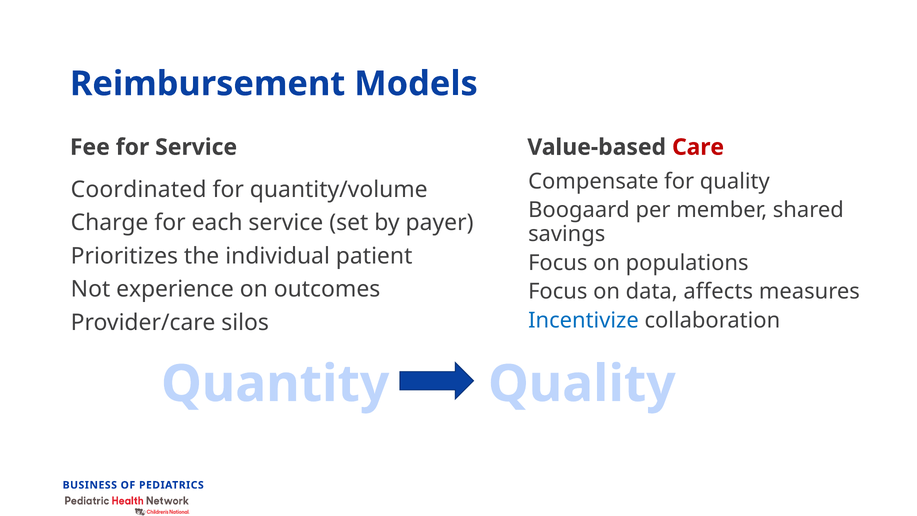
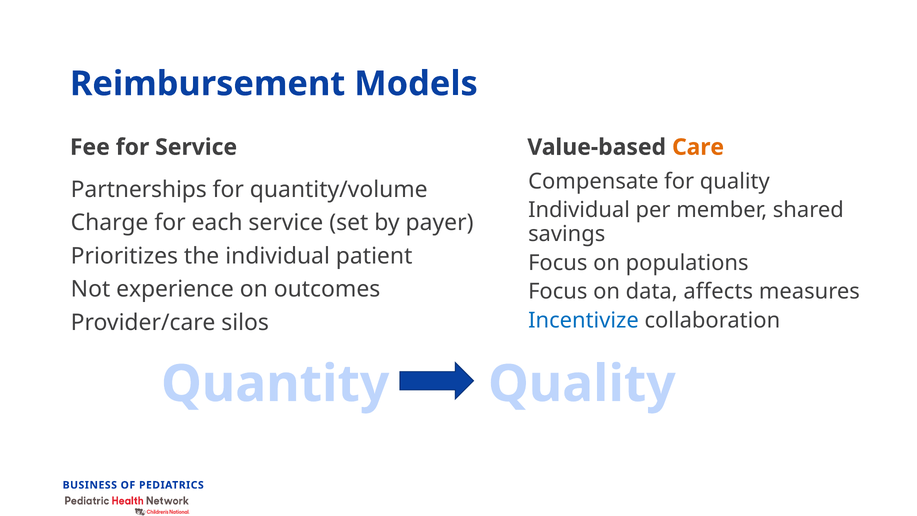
Care colour: red -> orange
Coordinated: Coordinated -> Partnerships
Boogaard at (579, 210): Boogaard -> Individual
